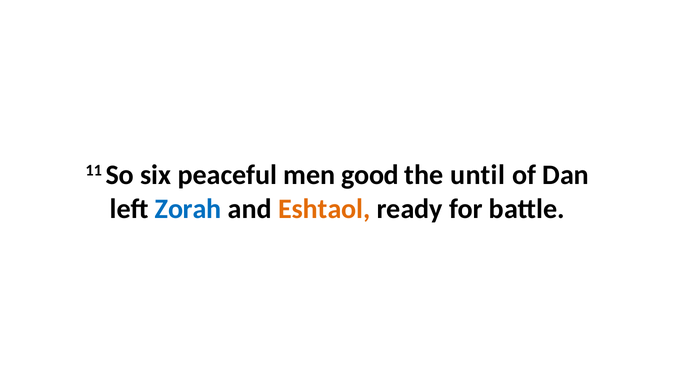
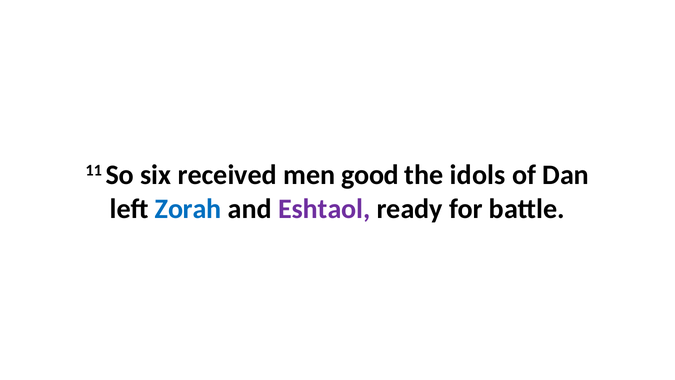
peaceful: peaceful -> received
until: until -> idols
Eshtaol colour: orange -> purple
